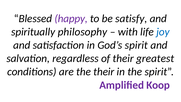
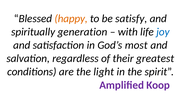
happy colour: purple -> orange
philosophy: philosophy -> generation
God’s spirit: spirit -> most
the their: their -> light
